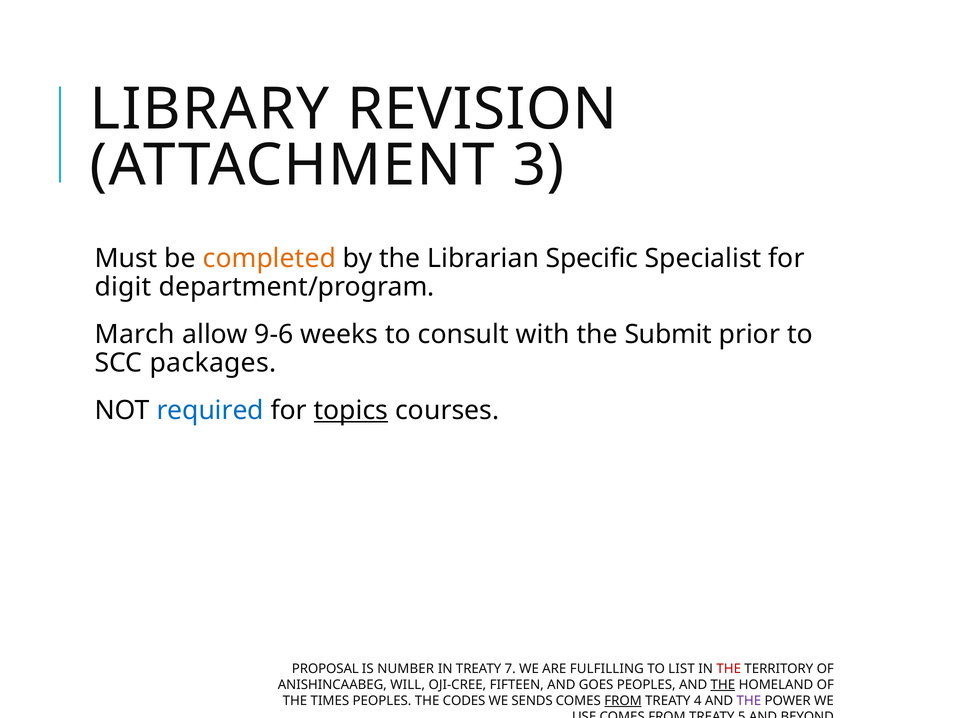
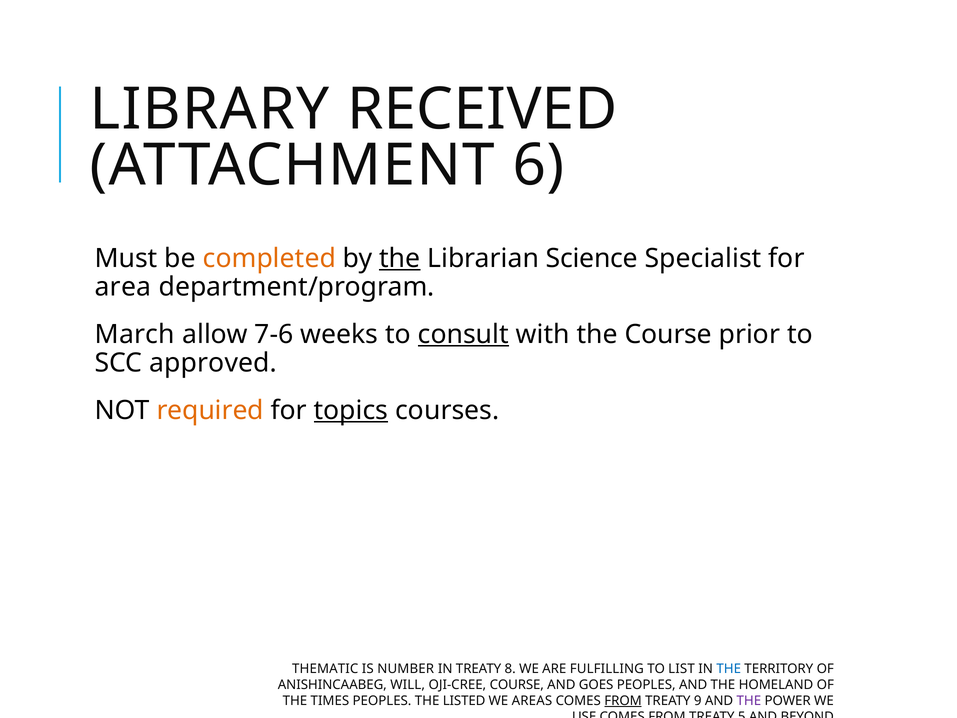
REVISION: REVISION -> RECEIVED
3: 3 -> 6
the at (400, 258) underline: none -> present
Specific: Specific -> Science
digit: digit -> area
9-6: 9-6 -> 7-6
consult underline: none -> present
the Submit: Submit -> Course
packages: packages -> approved
required colour: blue -> orange
PROPOSAL: PROPOSAL -> THEMATIC
7: 7 -> 8
THE at (729, 669) colour: red -> blue
OJI-CREE FIFTEEN: FIFTEEN -> COURSE
THE at (723, 685) underline: present -> none
CODES: CODES -> LISTED
SENDS: SENDS -> AREAS
4: 4 -> 9
